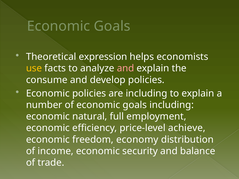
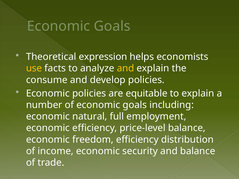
and at (125, 68) colour: pink -> yellow
are including: including -> equitable
price-level achieve: achieve -> balance
freedom economy: economy -> efficiency
